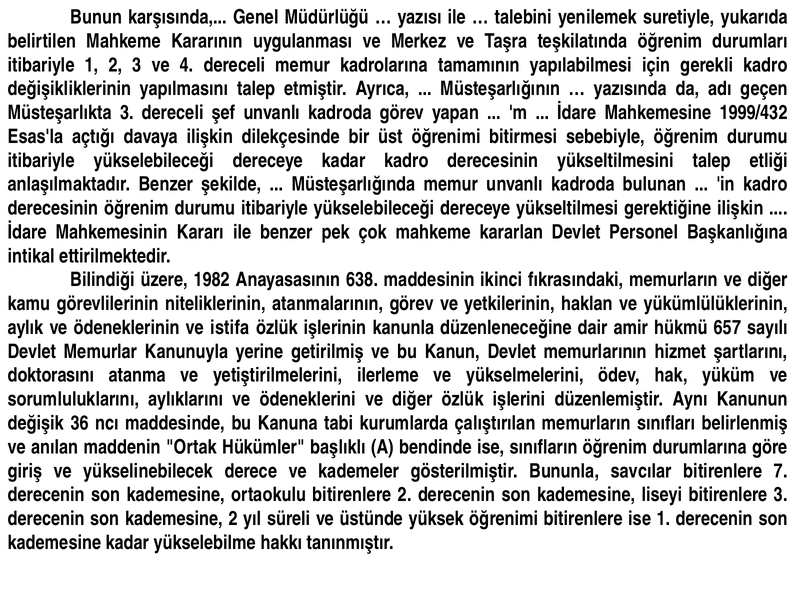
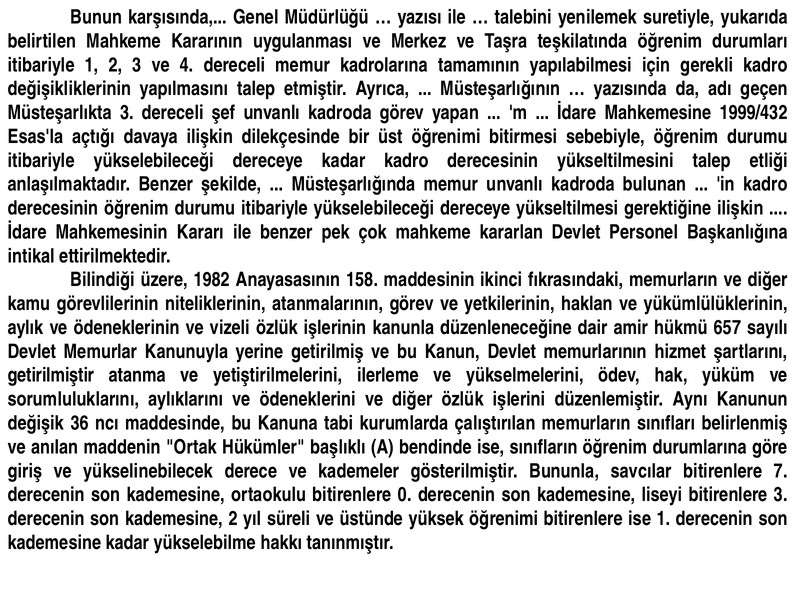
638: 638 -> 158
istifa: istifa -> vizeli
doktorasını: doktorasını -> getirilmiştir
bitirenlere 2: 2 -> 0
